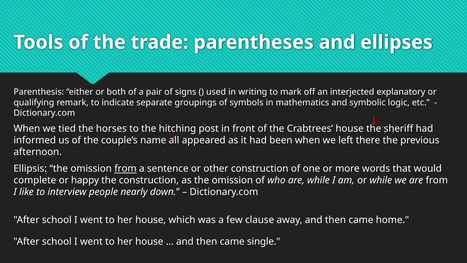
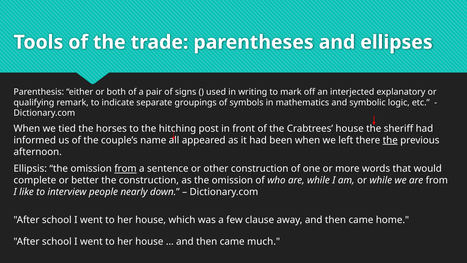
the at (390, 140) underline: none -> present
happy: happy -> better
single: single -> much
